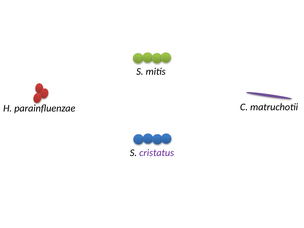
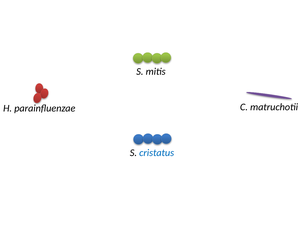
cristatus colour: purple -> blue
